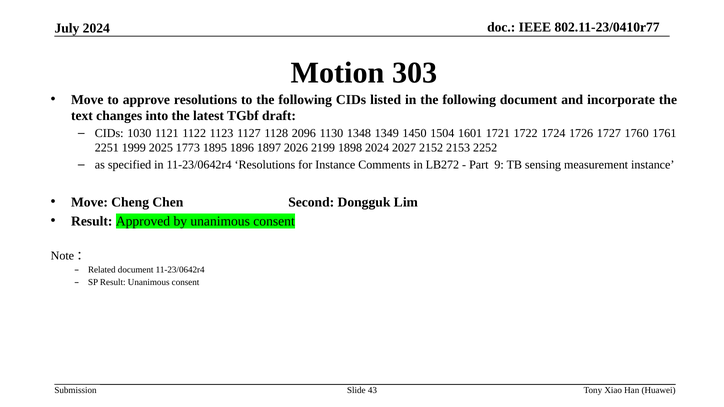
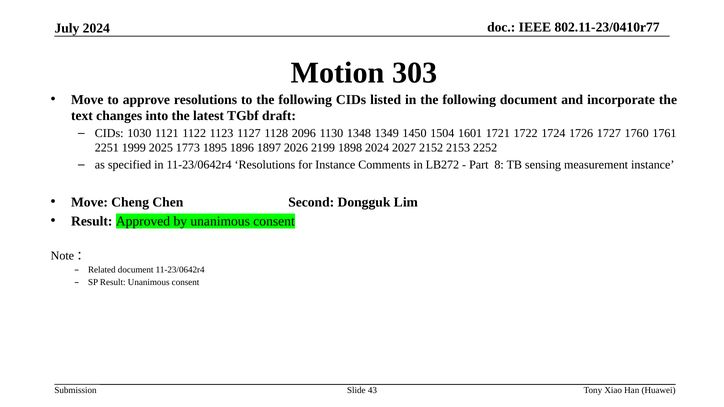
9: 9 -> 8
